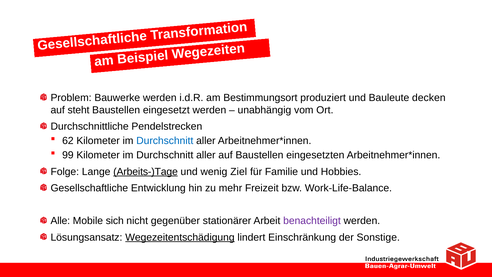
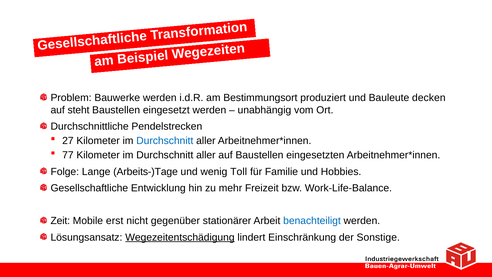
62: 62 -> 27
99: 99 -> 77
Arbeits-)Tage underline: present -> none
Ziel: Ziel -> Toll
Alle: Alle -> Zeit
sich: sich -> erst
benachteiligt colour: purple -> blue
